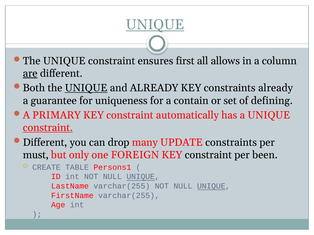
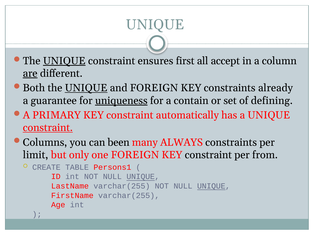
UNIQUE at (155, 25) underline: present -> none
UNIQUE at (64, 61) underline: none -> present
allows: allows -> accept
and ALREADY: ALREADY -> FOREIGN
uniqueness underline: none -> present
Different at (45, 143): Different -> Columns
drop: drop -> been
UPDATE: UPDATE -> ALWAYS
must: must -> limit
been: been -> from
